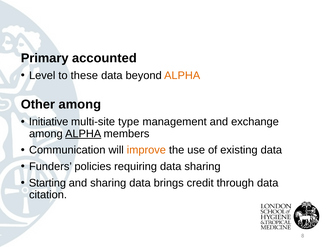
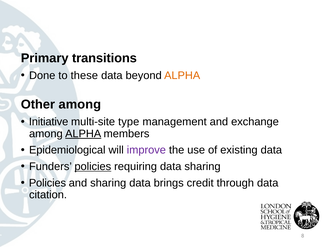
accounted: accounted -> transitions
Level: Level -> Done
Communication: Communication -> Epidemiological
improve colour: orange -> purple
policies at (93, 167) underline: none -> present
Starting at (47, 183): Starting -> Policies
